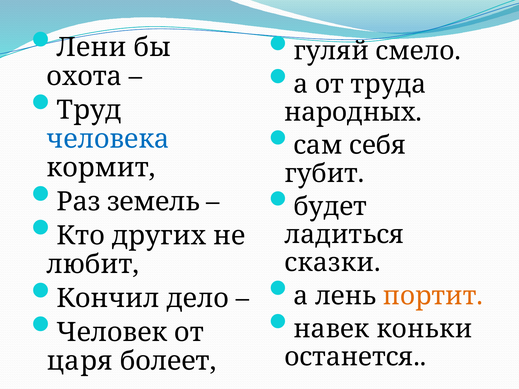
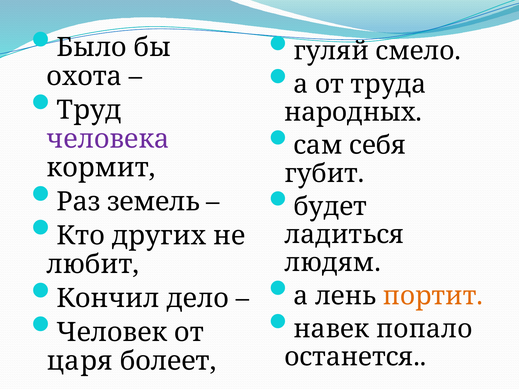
Лени: Лени -> Было
человека colour: blue -> purple
сказки: сказки -> людям
коньки: коньки -> попало
